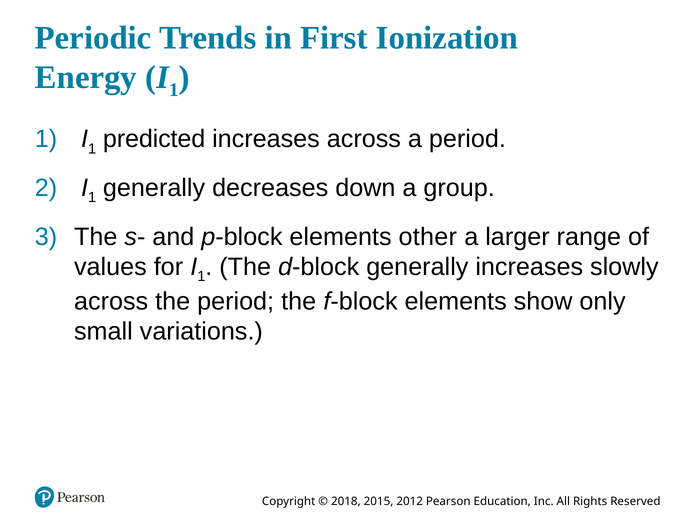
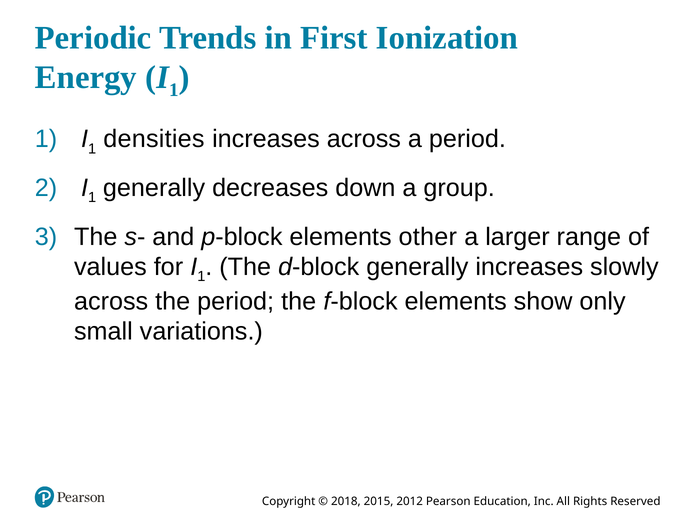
predicted: predicted -> densities
